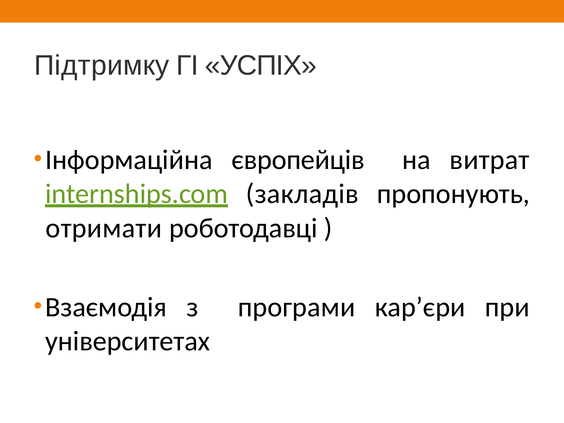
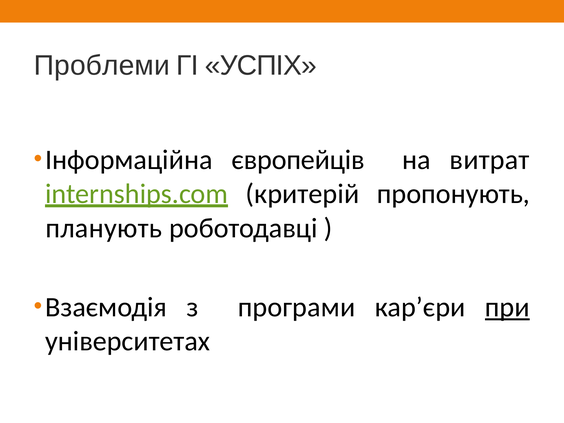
Підтримку: Підтримку -> Проблеми
закладів: закладів -> критерій
отримати: отримати -> планують
при underline: none -> present
